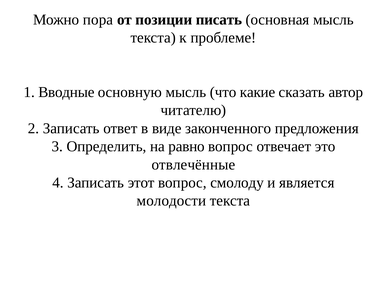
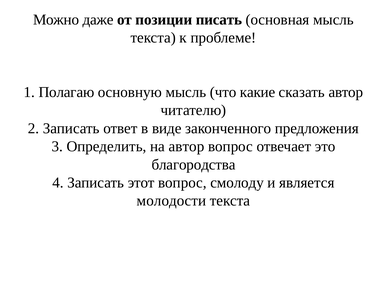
пора: пора -> даже
Вводные: Вводные -> Полагаю
на равно: равно -> автор
отвлечённые: отвлечённые -> благородства
